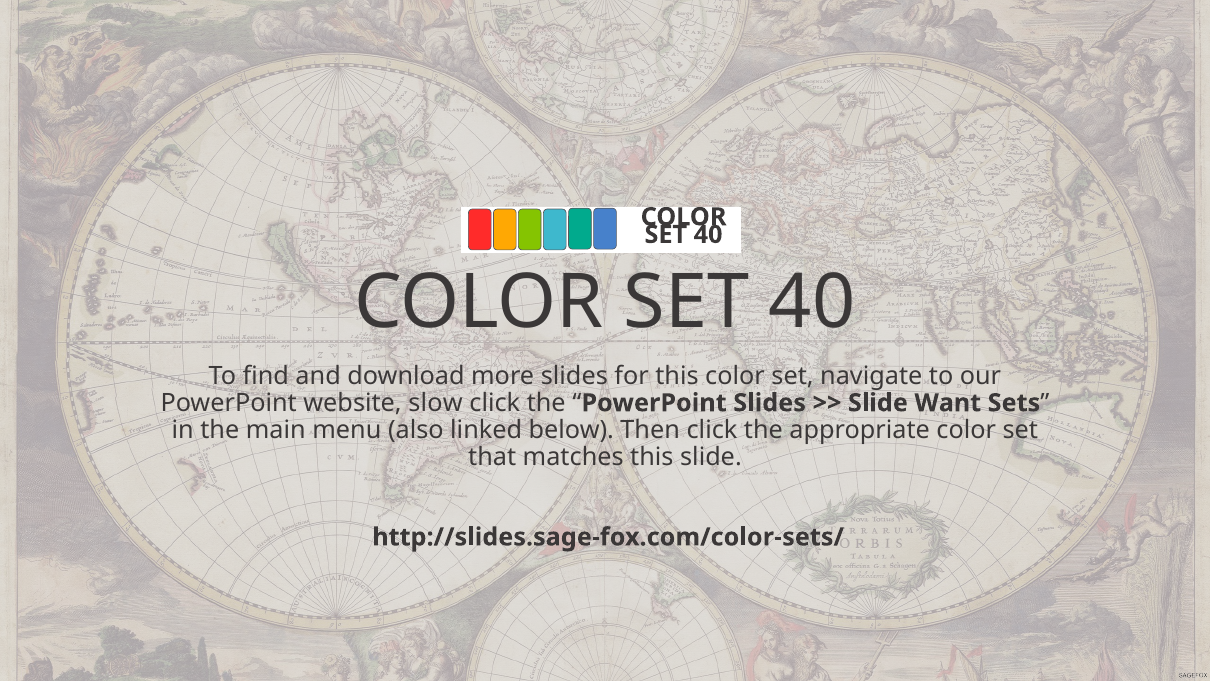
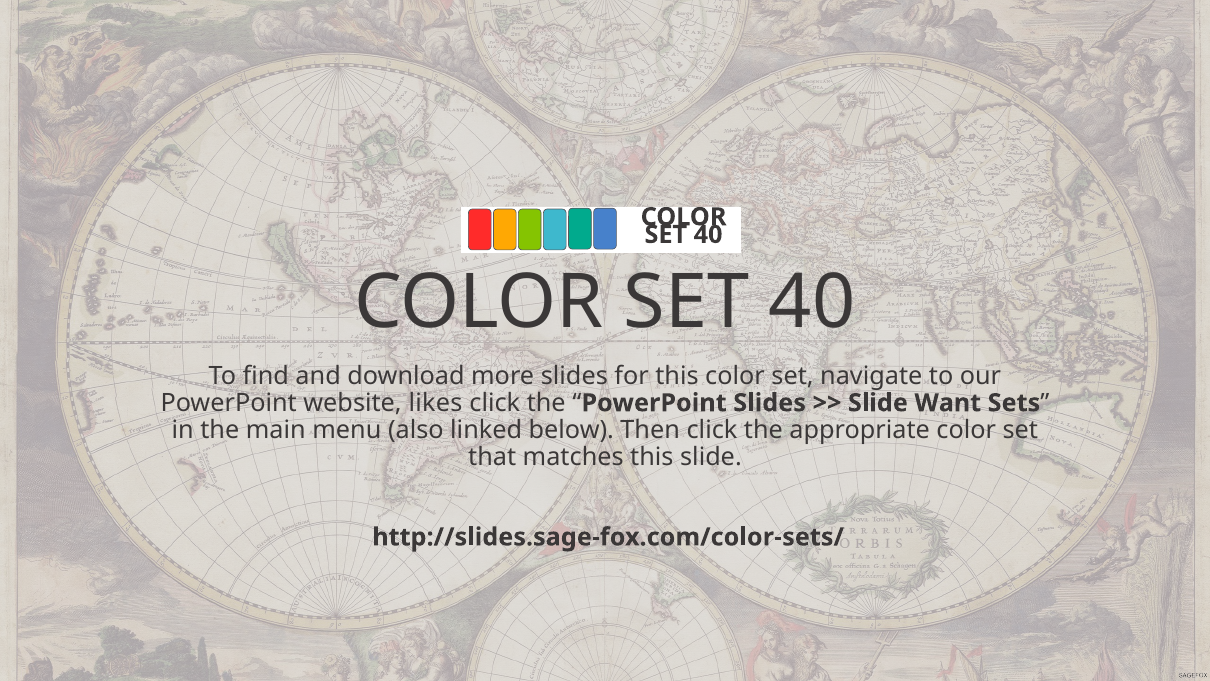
slow: slow -> likes
